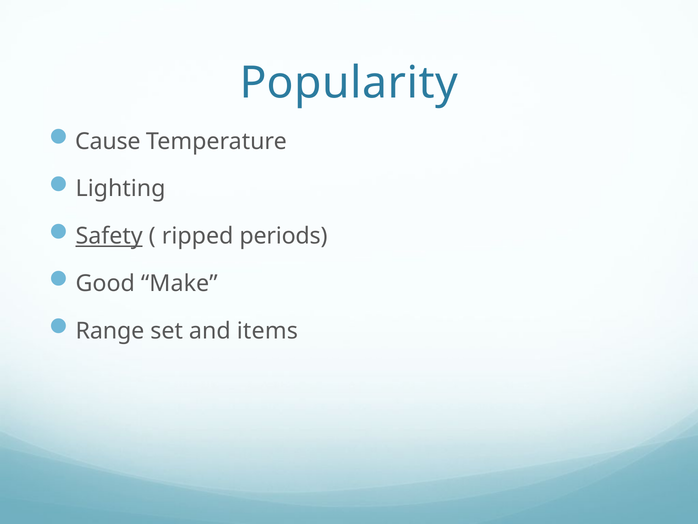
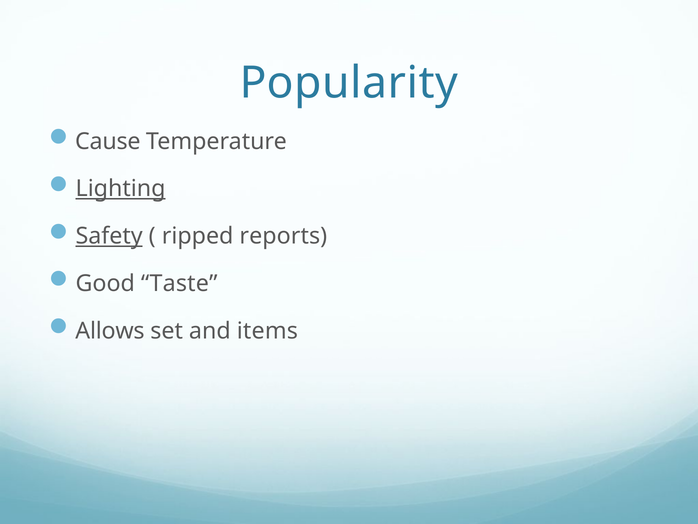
Lighting underline: none -> present
periods: periods -> reports
Make: Make -> Taste
Range: Range -> Allows
